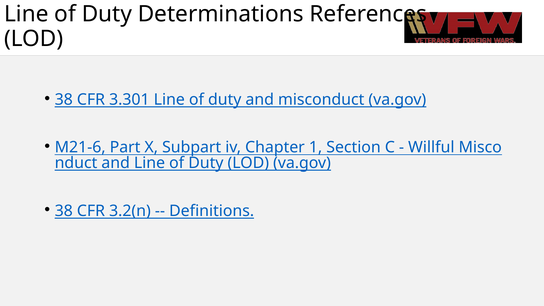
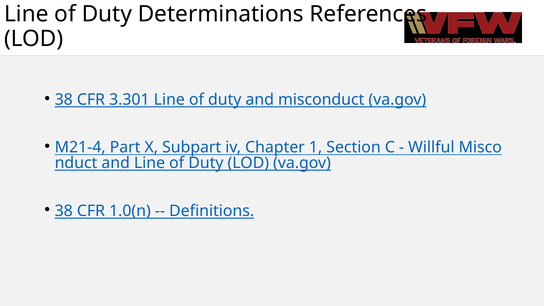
M21-6: M21-6 -> M21-4
3.2(n: 3.2(n -> 1.0(n
